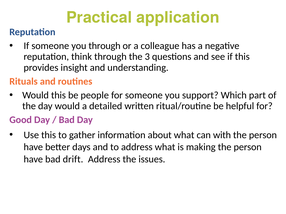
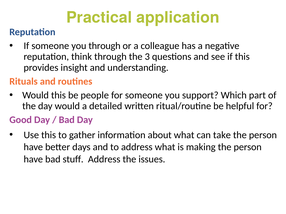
with: with -> take
drift: drift -> stuff
